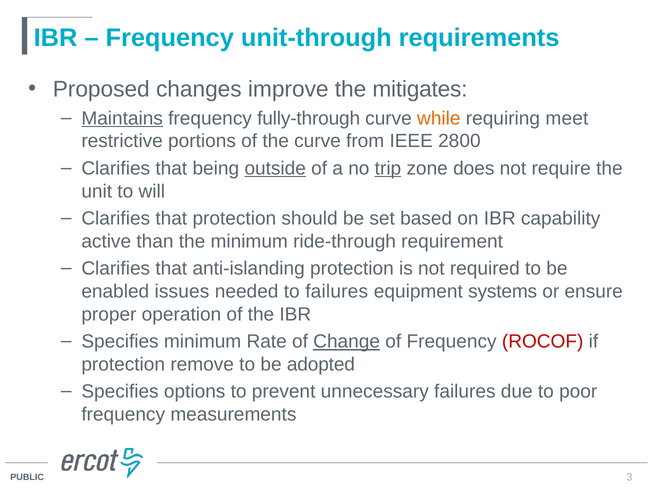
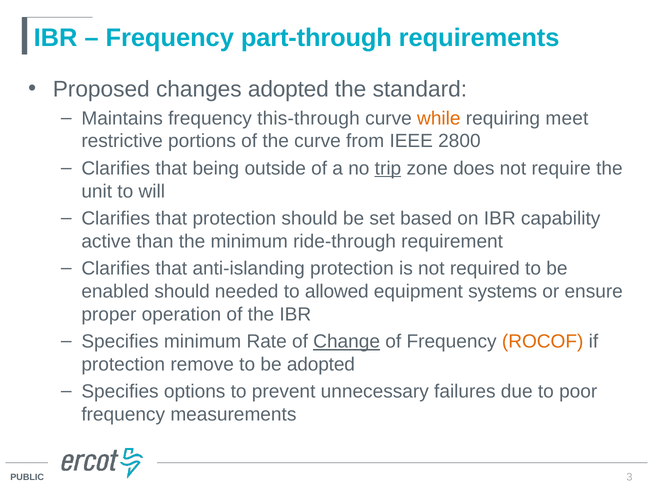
unit-through: unit-through -> part-through
changes improve: improve -> adopted
mitigates: mitigates -> standard
Maintains underline: present -> none
fully-through: fully-through -> this-through
outside underline: present -> none
enabled issues: issues -> should
to failures: failures -> allowed
ROCOF colour: red -> orange
